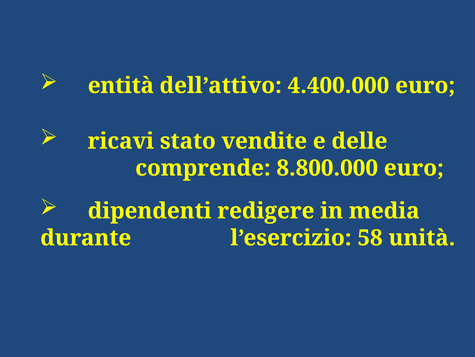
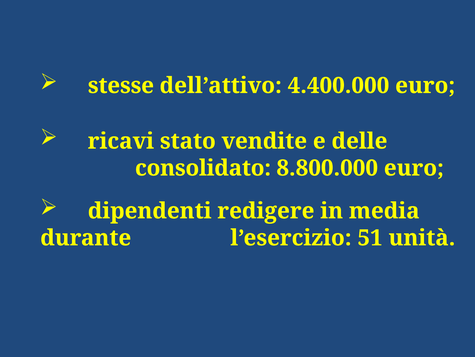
entità: entità -> stesse
comprende: comprende -> consolidato
58: 58 -> 51
